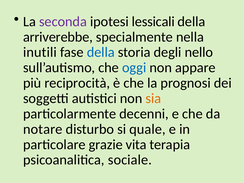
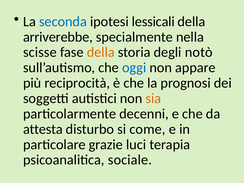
seconda colour: purple -> blue
inutili: inutili -> scisse
della at (101, 52) colour: blue -> orange
nello: nello -> notò
notare: notare -> attesta
quale: quale -> come
vita: vita -> luci
